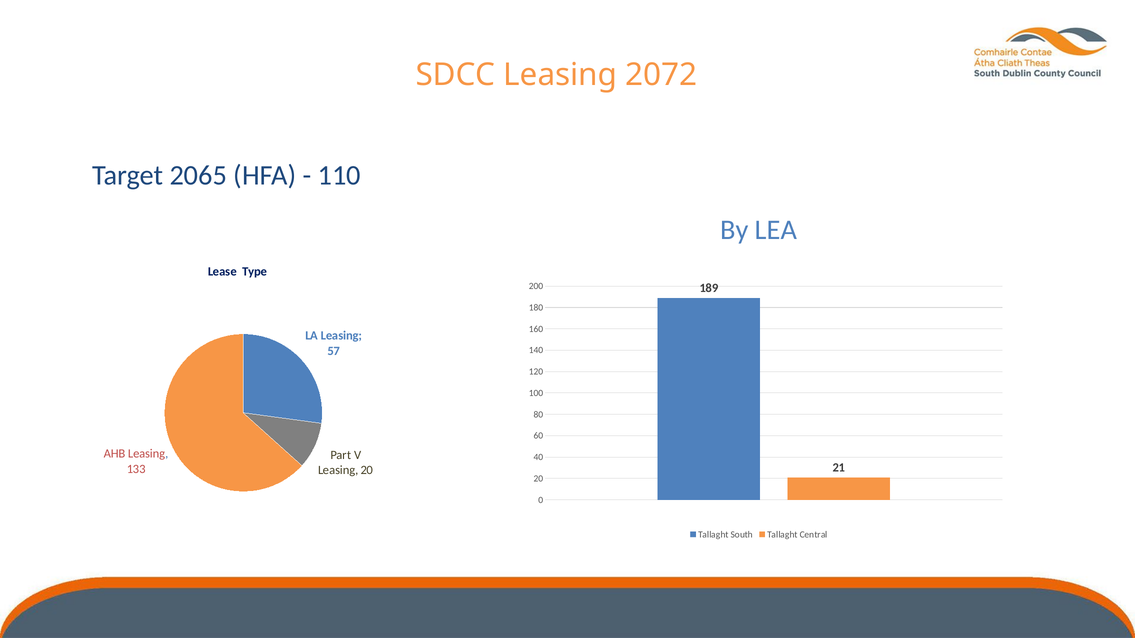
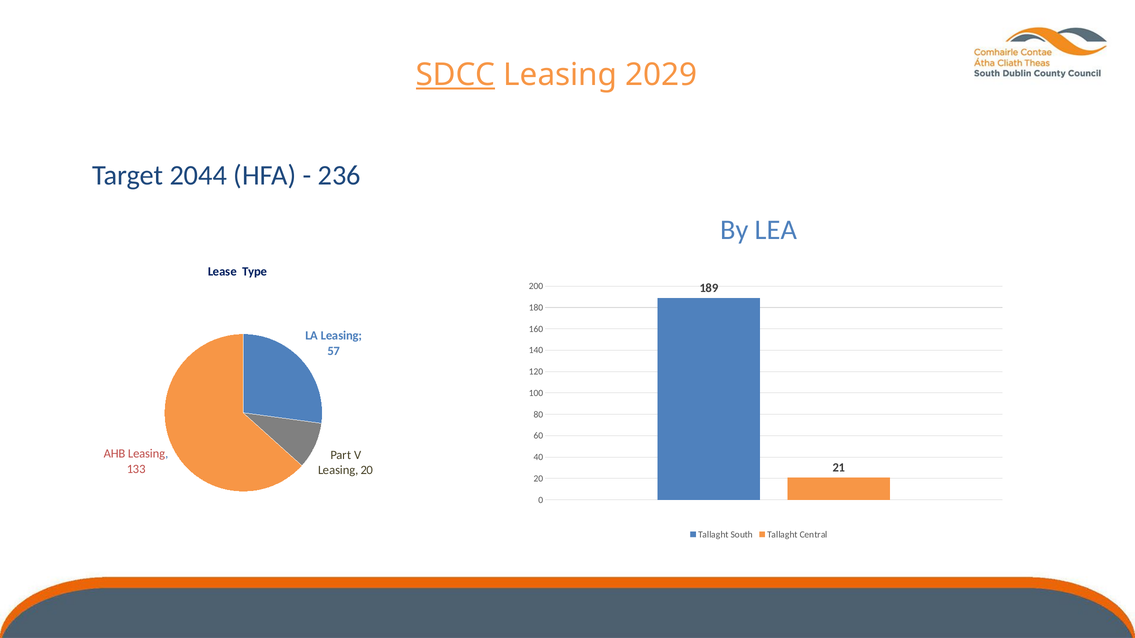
SDCC underline: none -> present
2072: 2072 -> 2029
2065: 2065 -> 2044
110: 110 -> 236
